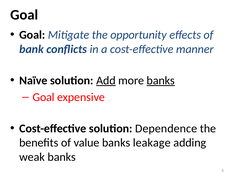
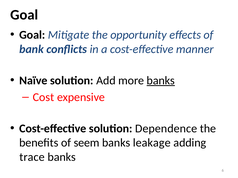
Add underline: present -> none
Goal at (44, 97): Goal -> Cost
value: value -> seem
weak: weak -> trace
